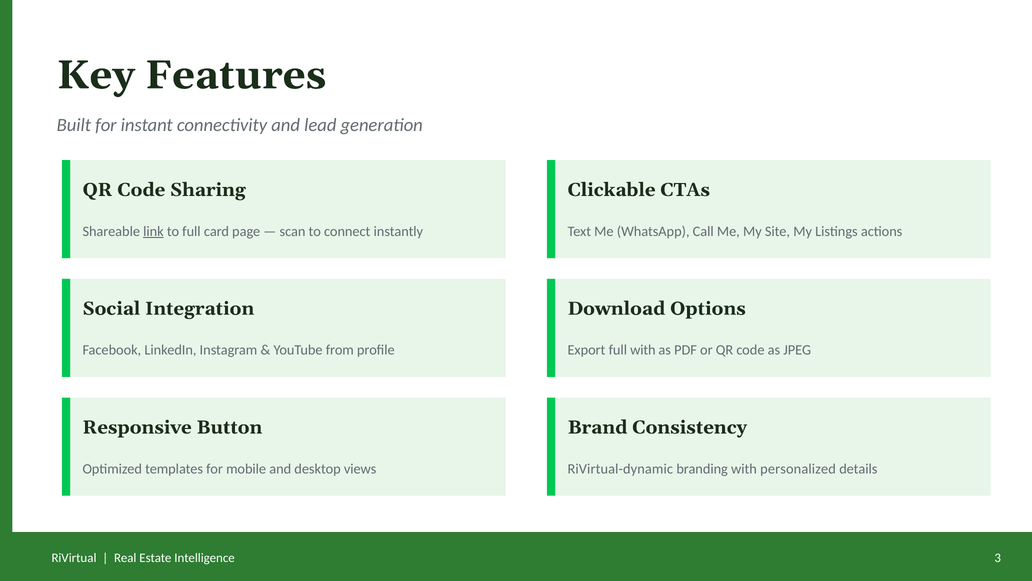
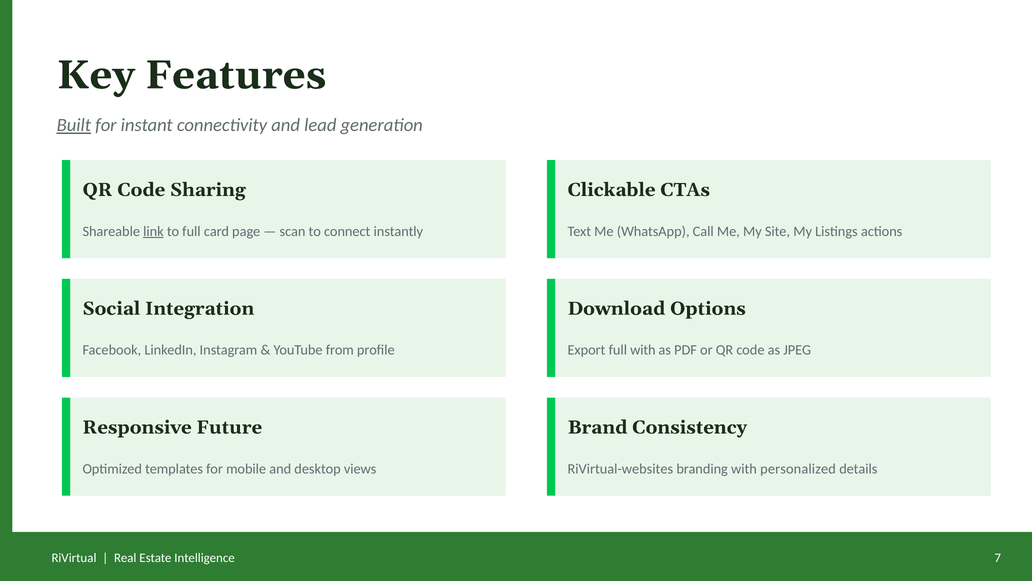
Built underline: none -> present
Button: Button -> Future
RiVirtual-dynamic: RiVirtual-dynamic -> RiVirtual-websites
3: 3 -> 7
